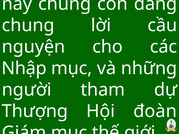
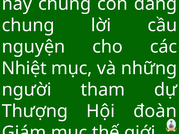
Nhập: Nhập -> Nhiệt
